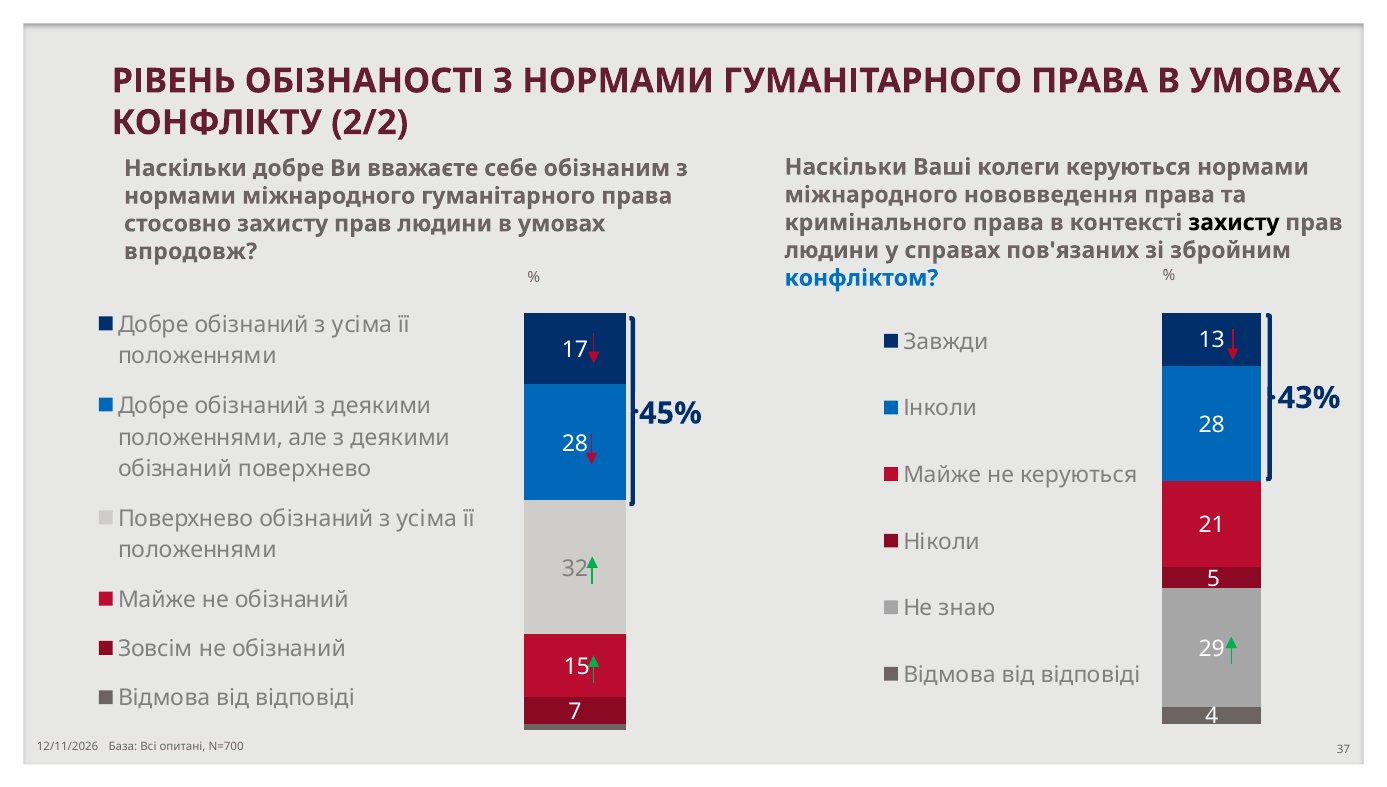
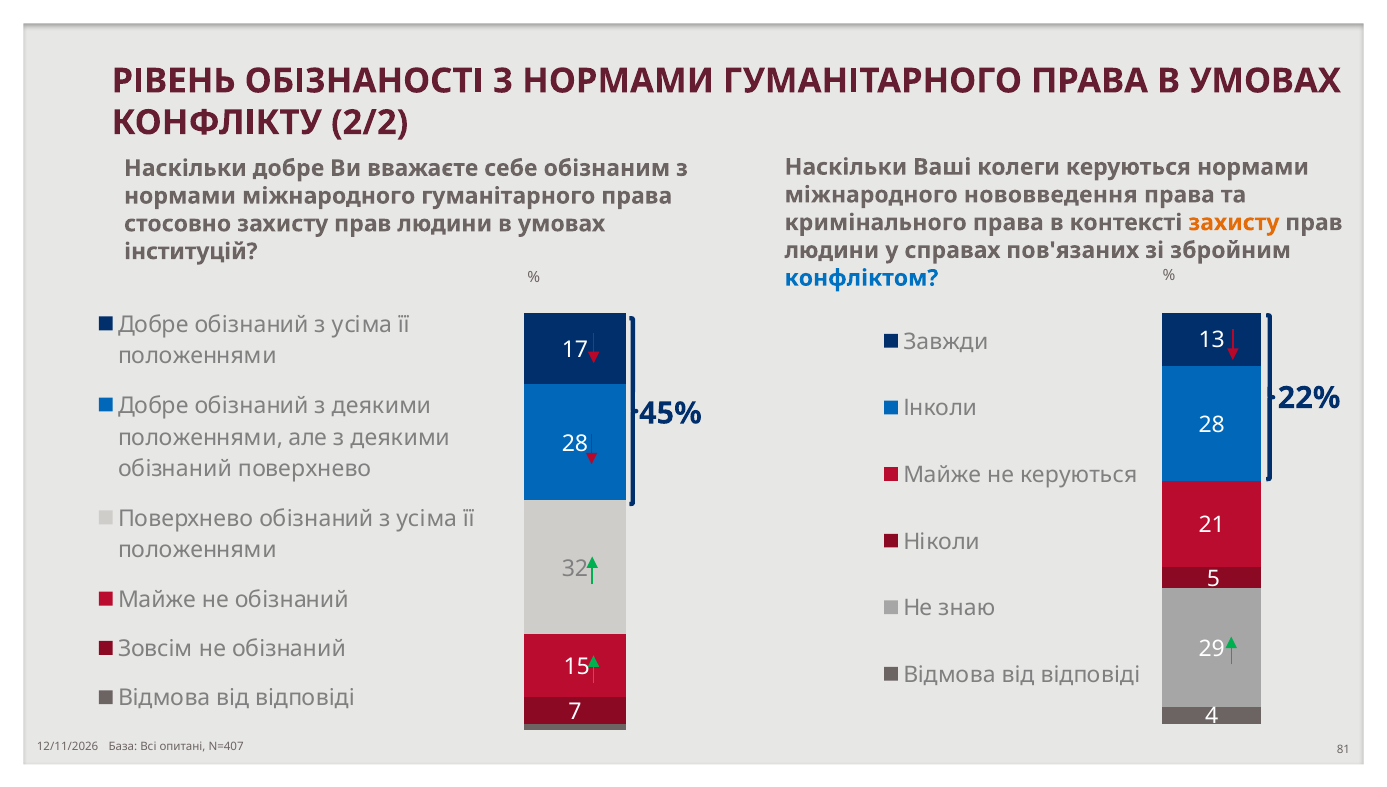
захисту at (1234, 222) colour: black -> orange
впродовж: впродовж -> інституцій
43%: 43% -> 22%
37: 37 -> 81
N=700: N=700 -> N=407
